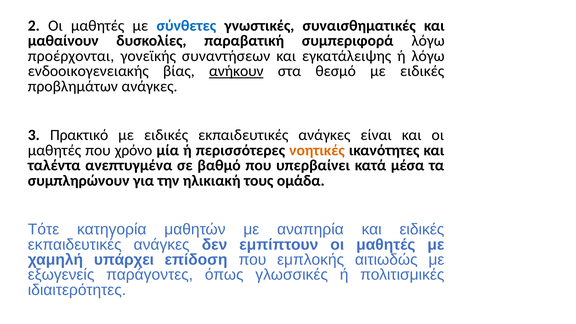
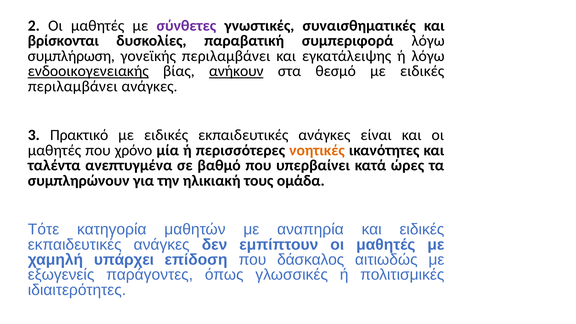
σύνθετες colour: blue -> purple
μαθαίνουν: μαθαίνουν -> βρίσκονται
προέρχονται: προέρχονται -> συμπλήρωση
γονεϊκής συναντήσεων: συναντήσεων -> περιλαμβάνει
ενδοοικογενειακής underline: none -> present
προβλημάτων at (73, 86): προβλημάτων -> περιλαμβάνει
μέσα: μέσα -> ώρες
εμπλοκής: εμπλοκής -> δάσκαλος
